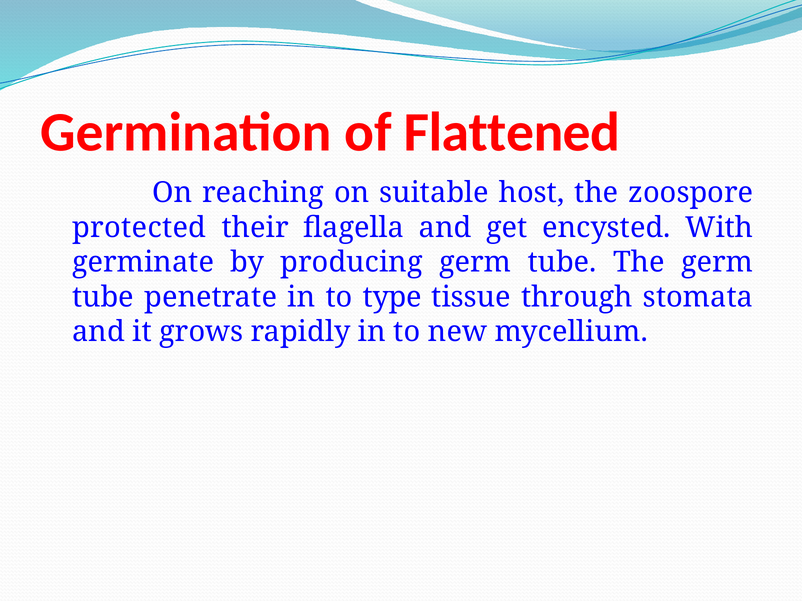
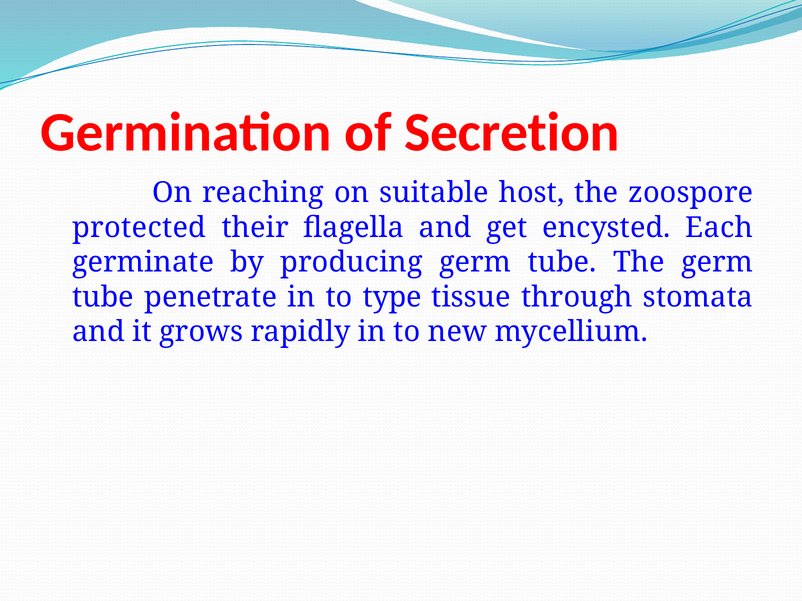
Flattened: Flattened -> Secretion
With: With -> Each
